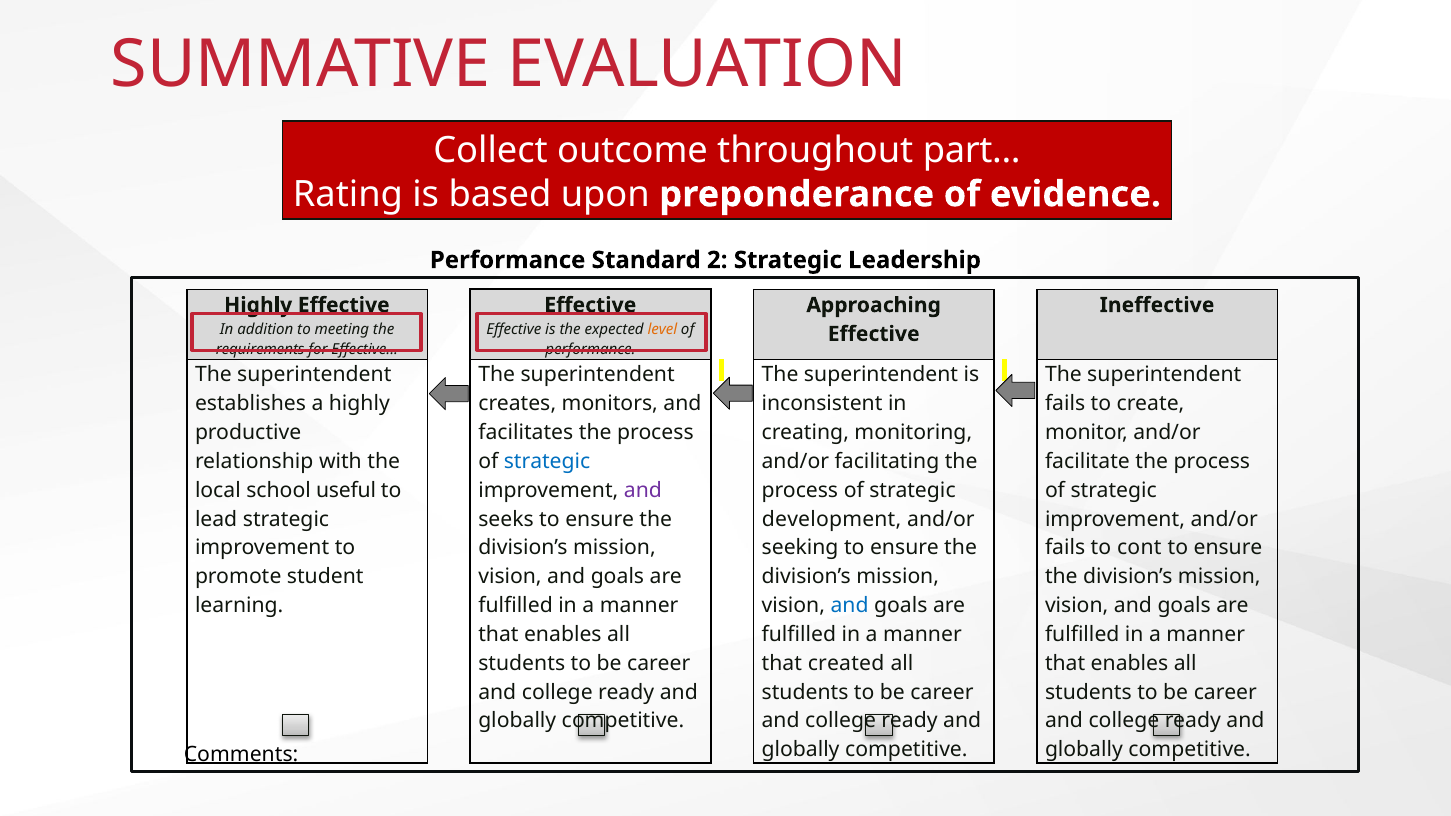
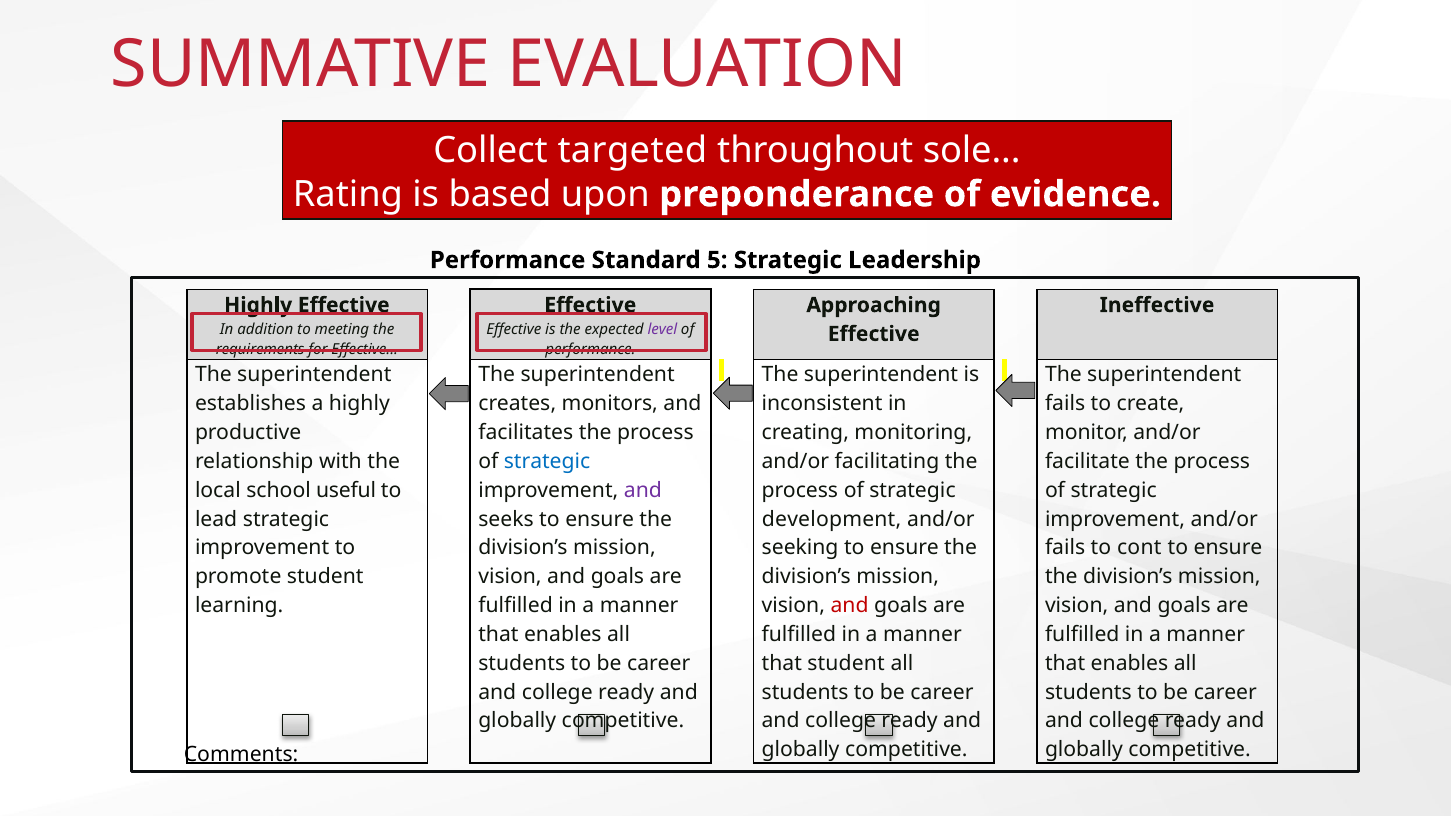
outcome: outcome -> targeted
part: part -> sole
2: 2 -> 5
level colour: orange -> purple
and at (850, 606) colour: blue -> red
that created: created -> student
